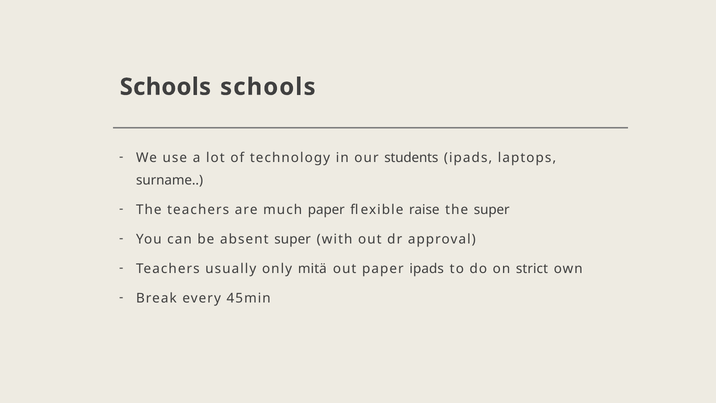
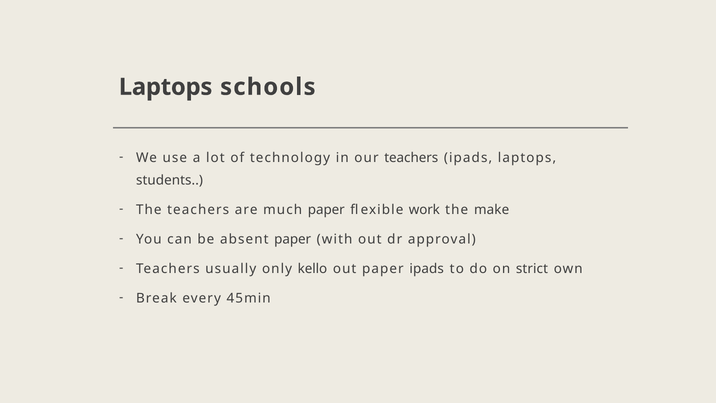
Schools at (165, 87): Schools -> Laptops
our students: students -> teachers
surname: surname -> students
raise: raise -> work
the super: super -> make
absent super: super -> paper
mitä: mitä -> kello
